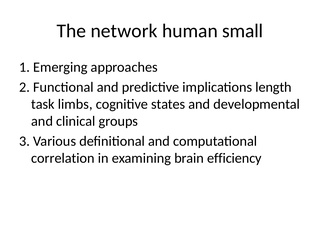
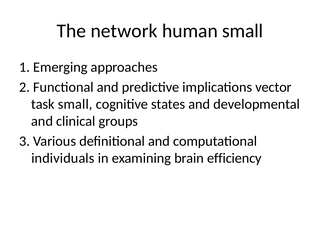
length: length -> vector
task limbs: limbs -> small
correlation: correlation -> individuals
